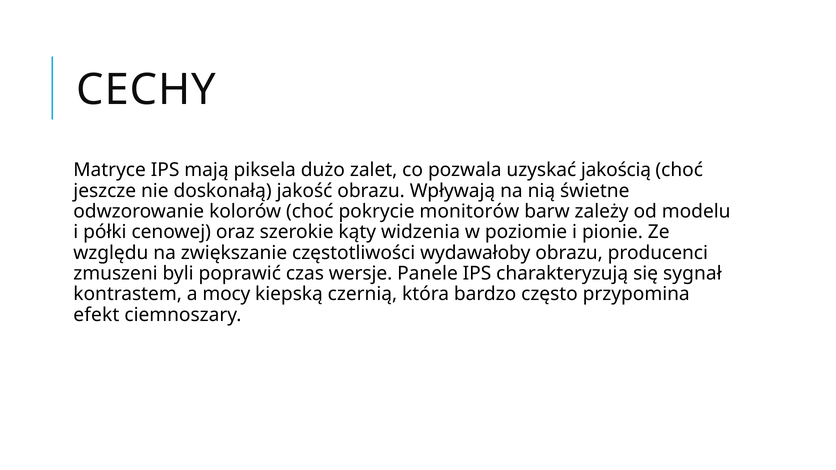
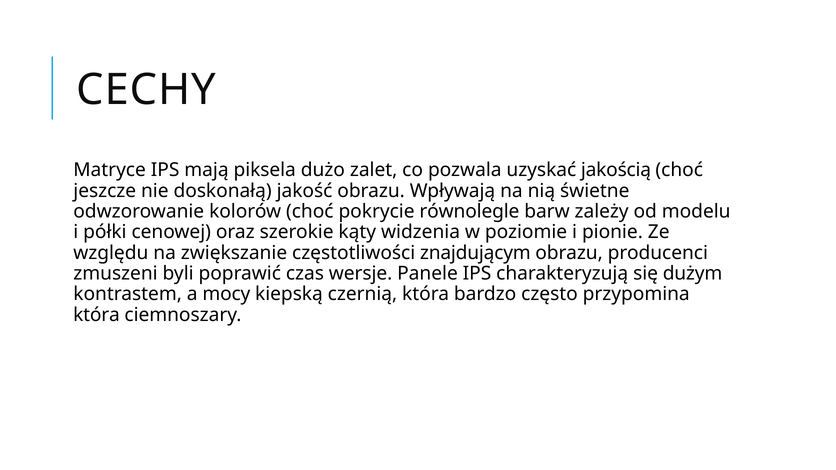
monitorów: monitorów -> równolegle
wydawałoby: wydawałoby -> znajdującym
sygnał: sygnał -> dużym
efekt at (96, 315): efekt -> która
